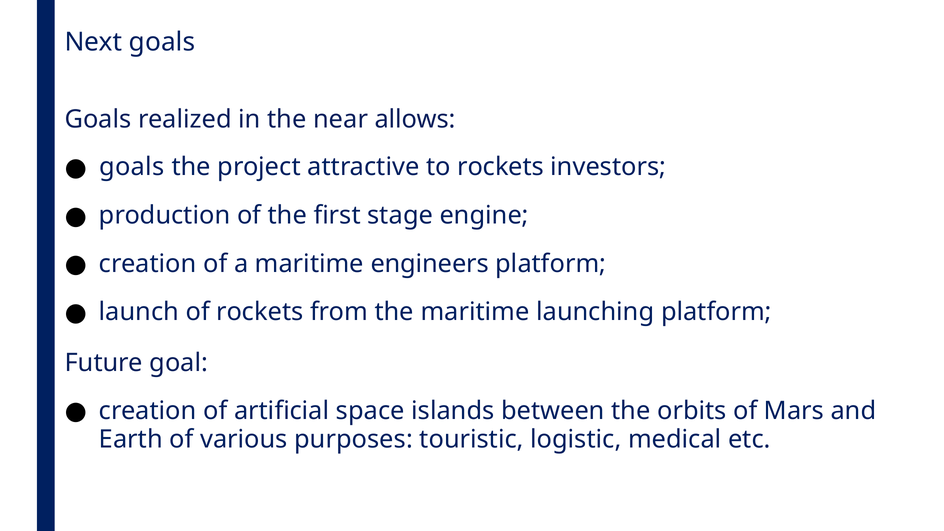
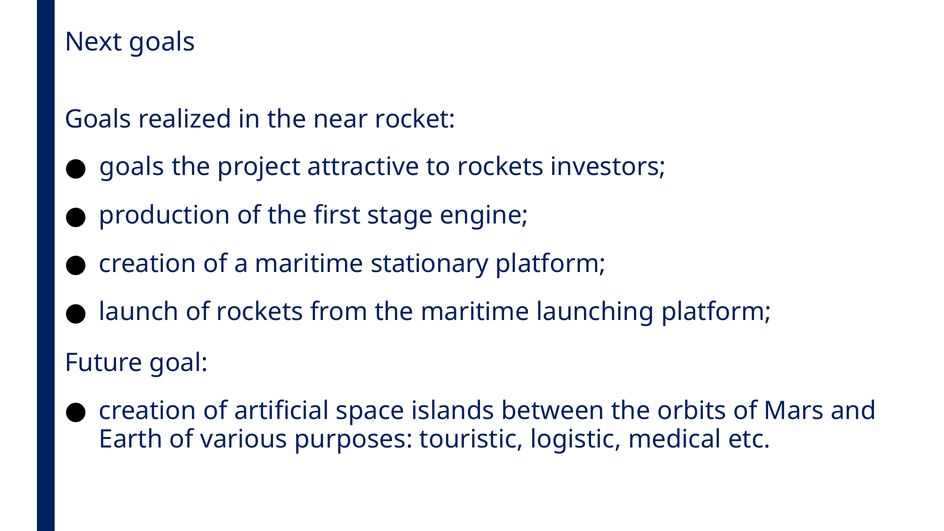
allows: allows -> rocket
engineers: engineers -> stationary
